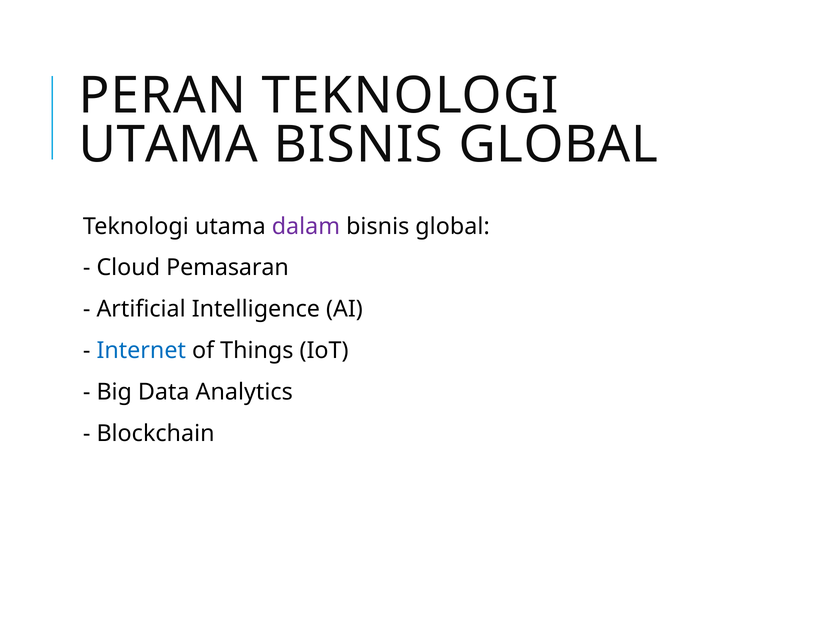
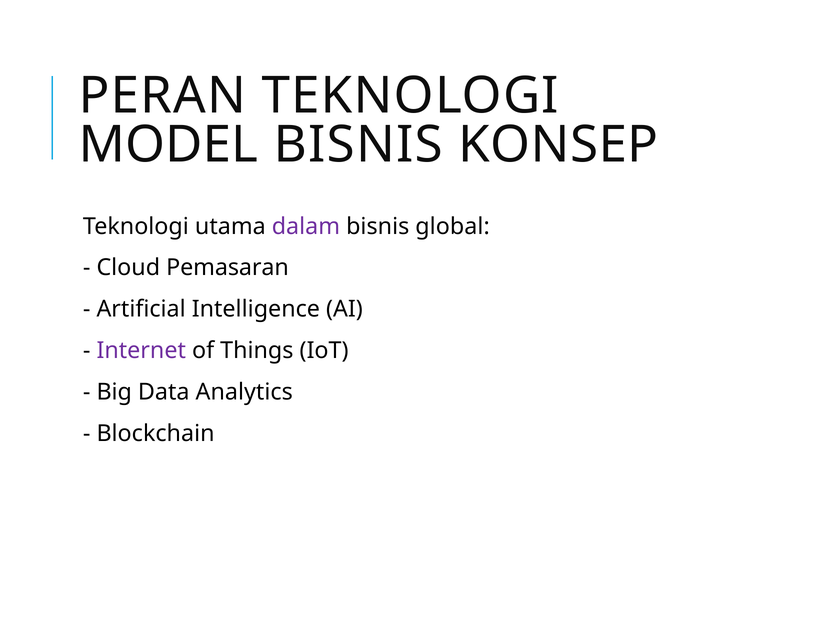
UTAMA at (168, 145): UTAMA -> MODEL
GLOBAL at (558, 145): GLOBAL -> KONSEP
Internet colour: blue -> purple
